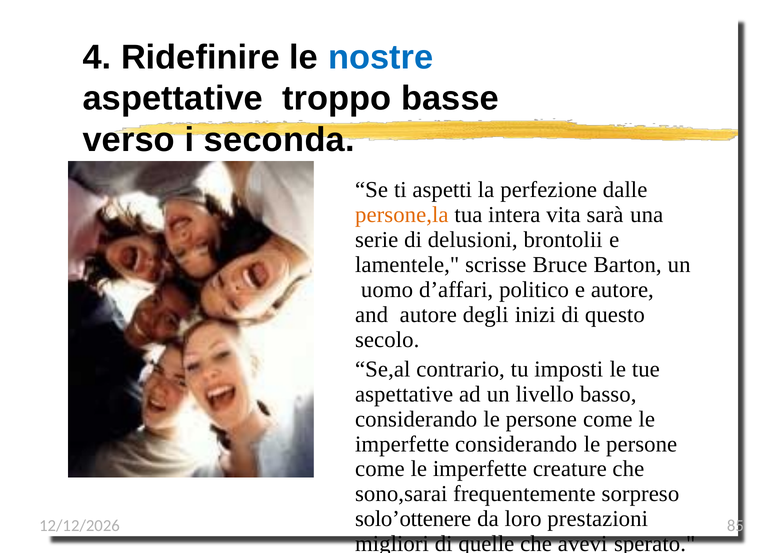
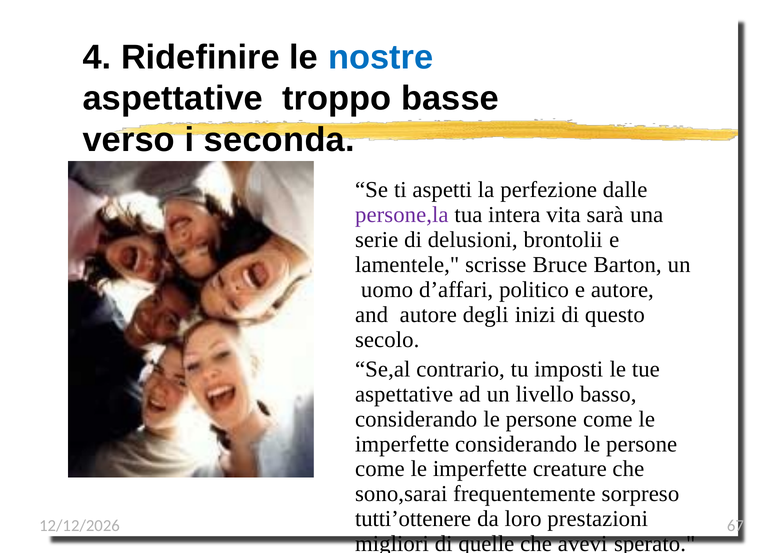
persone,la colour: orange -> purple
solo’ottenere: solo’ottenere -> tutti’ottenere
85: 85 -> 67
